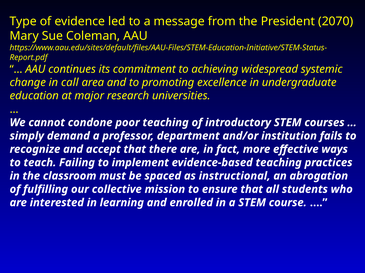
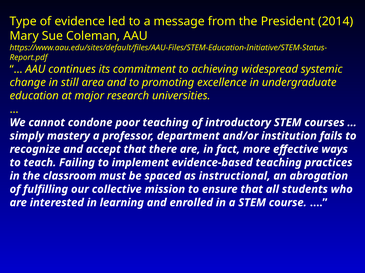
2070: 2070 -> 2014
call: call -> still
demand: demand -> mastery
